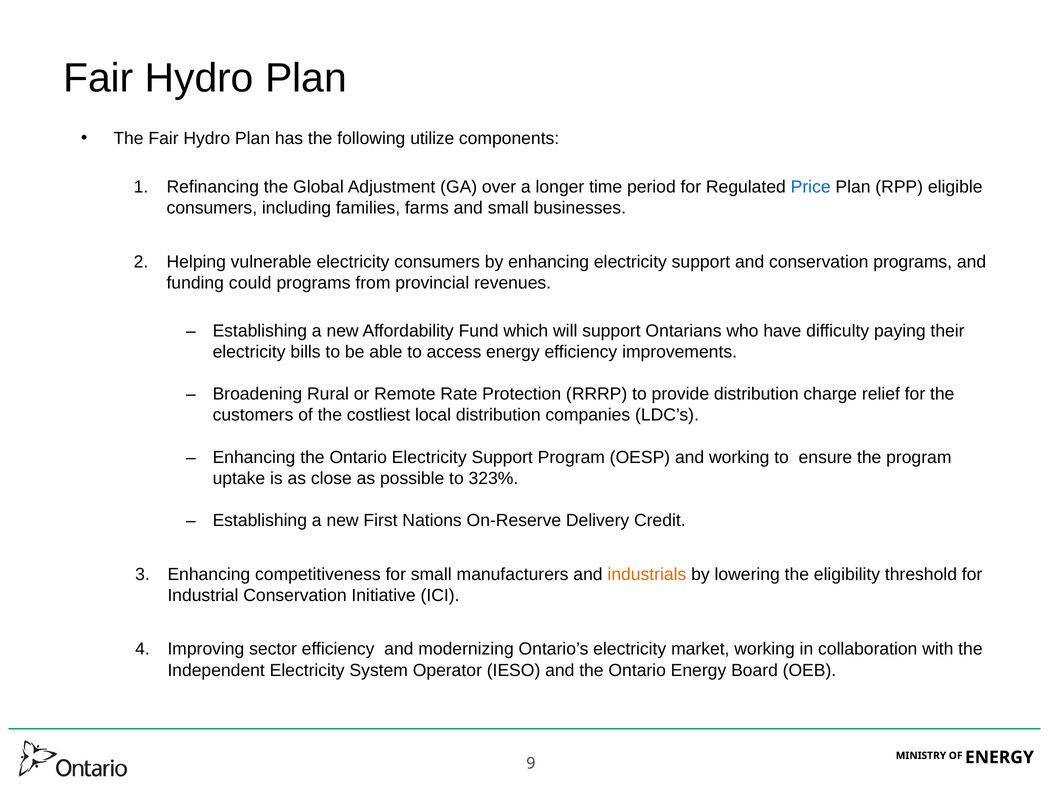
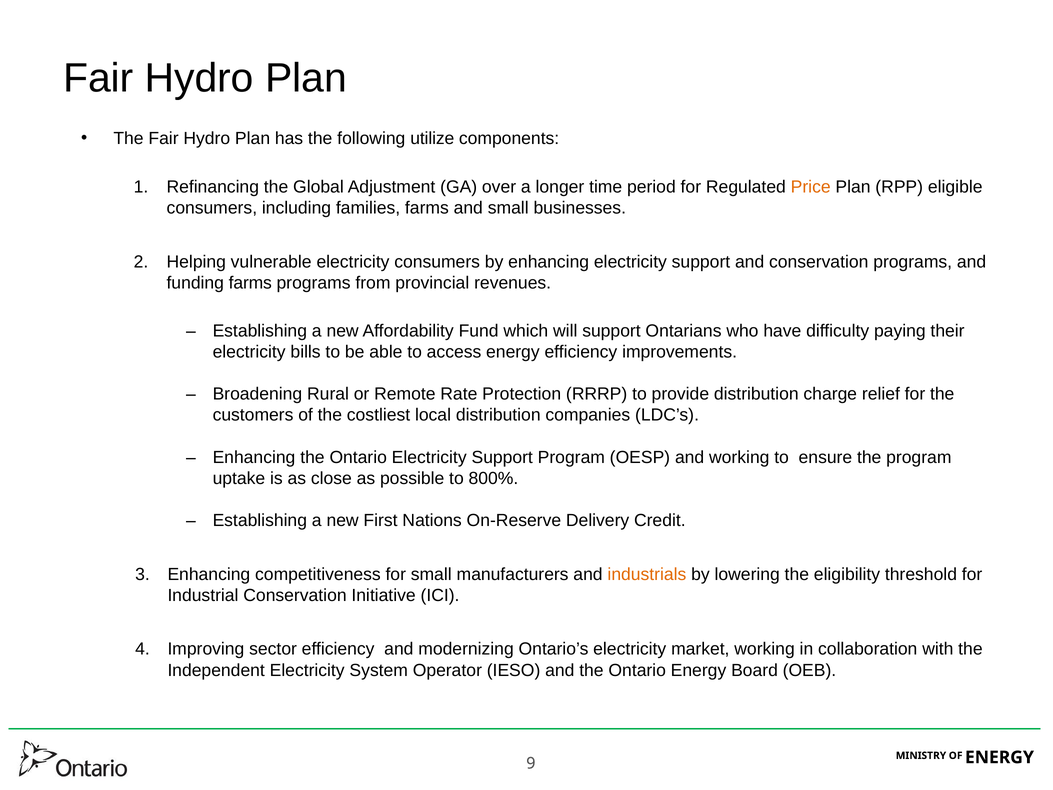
Price colour: blue -> orange
funding could: could -> farms
323%: 323% -> 800%
